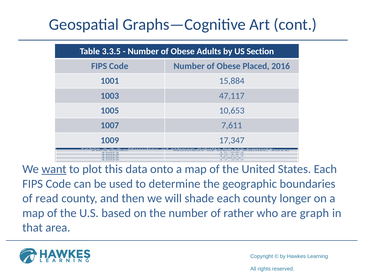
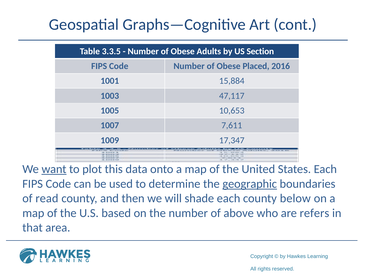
geographic underline: none -> present
longer: longer -> below
rather: rather -> above
graph: graph -> refers
